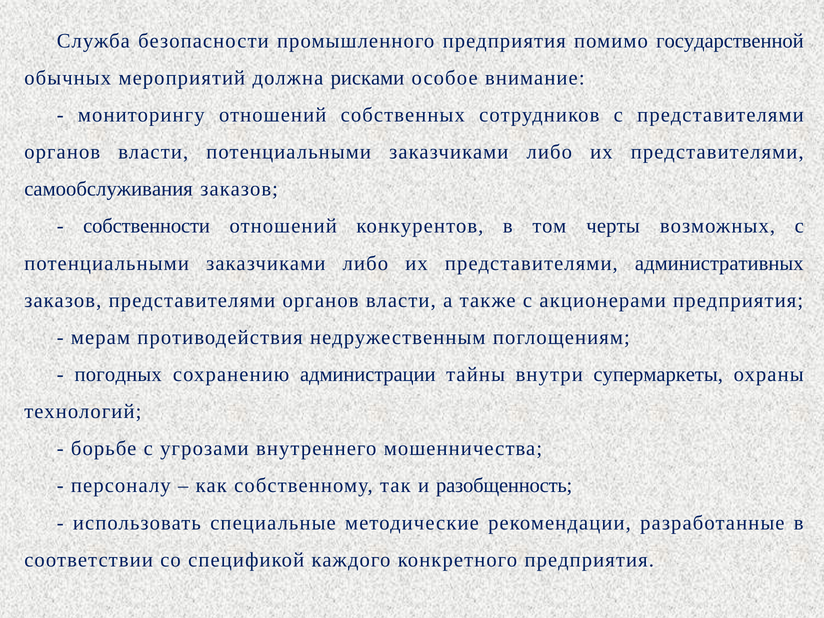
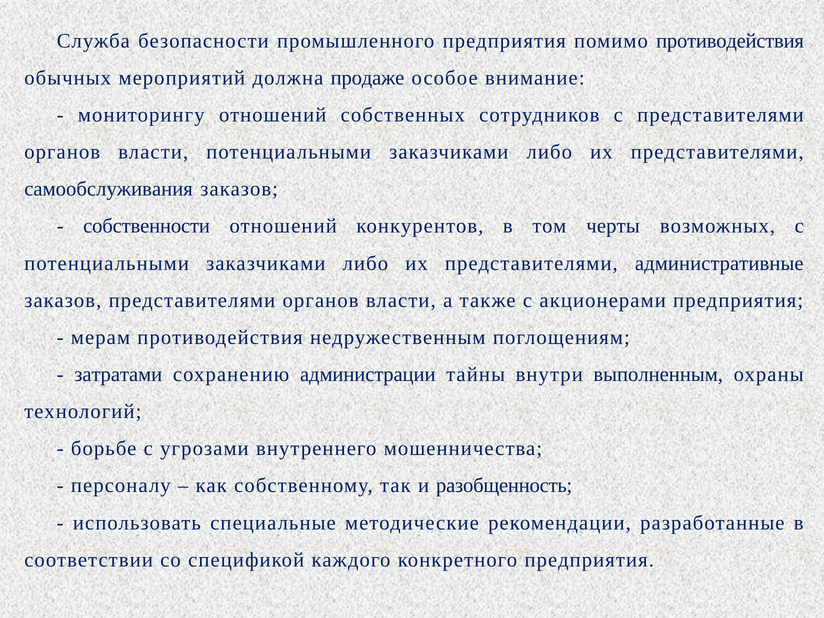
помимо государственной: государственной -> противодействия
рисками: рисками -> продаже
административных: административных -> административные
погодных: погодных -> затратами
супермаркеты: супермаркеты -> выполненным
